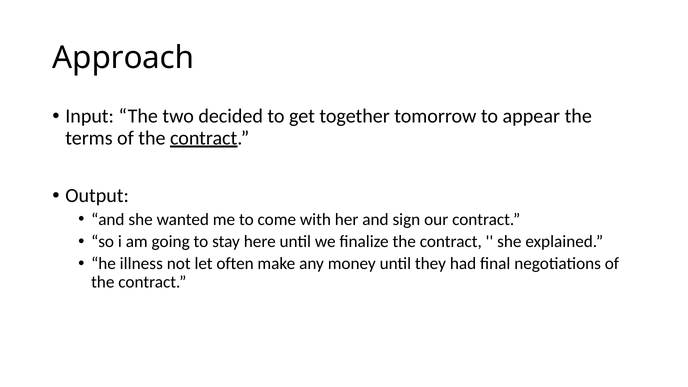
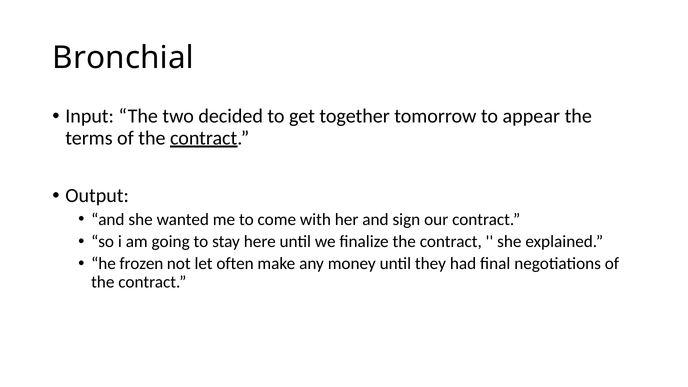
Approach: Approach -> Bronchial
illness: illness -> frozen
